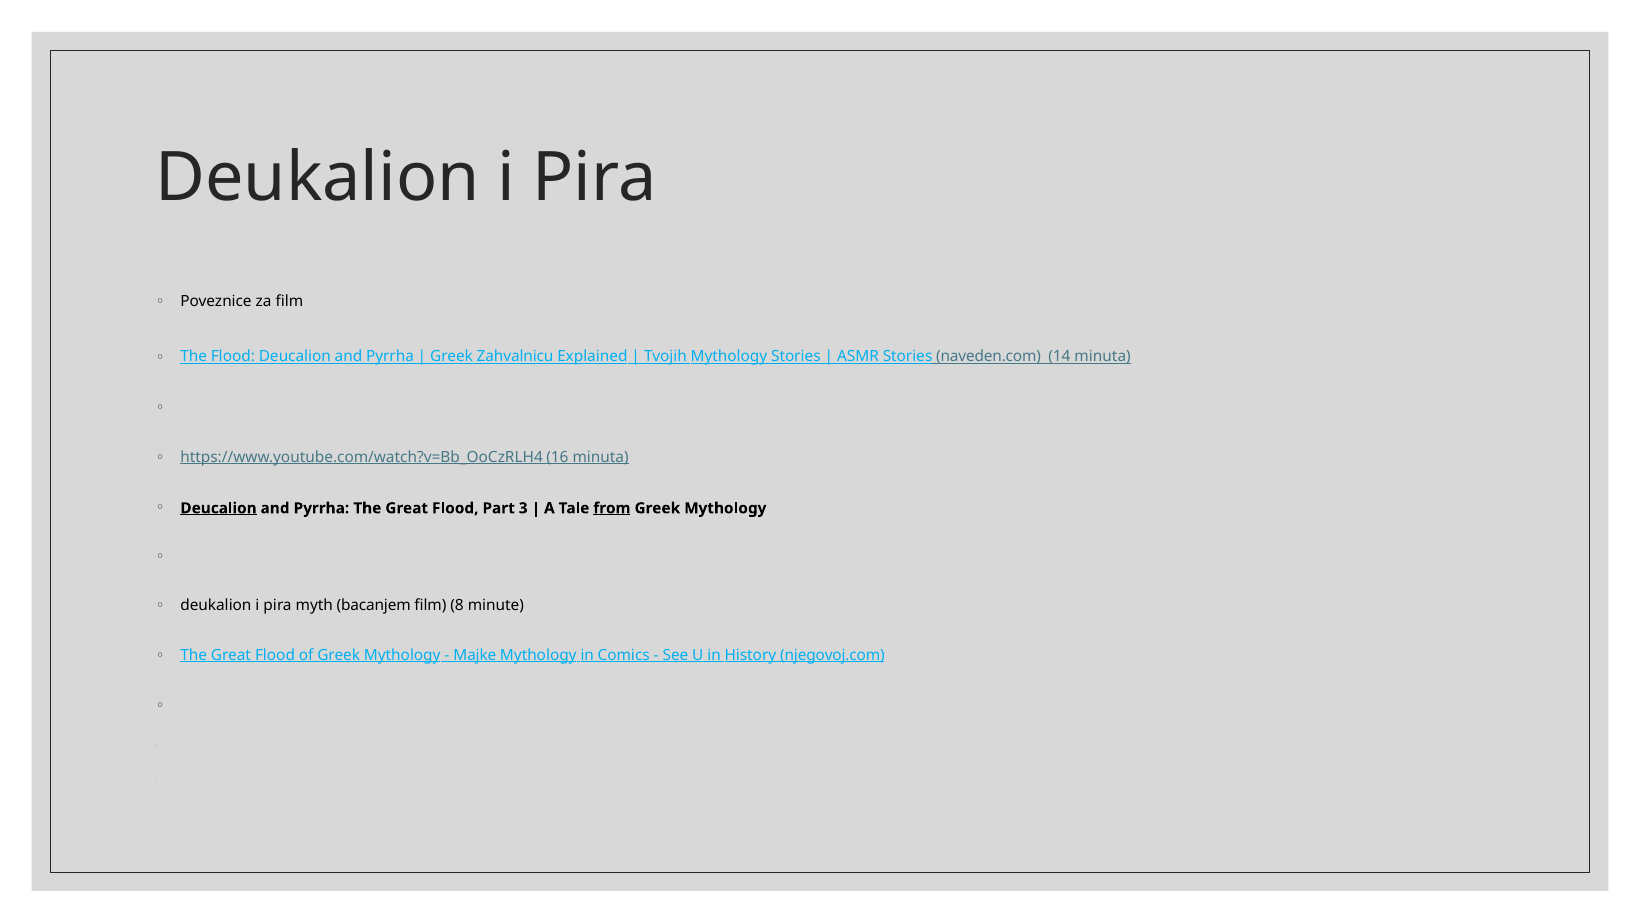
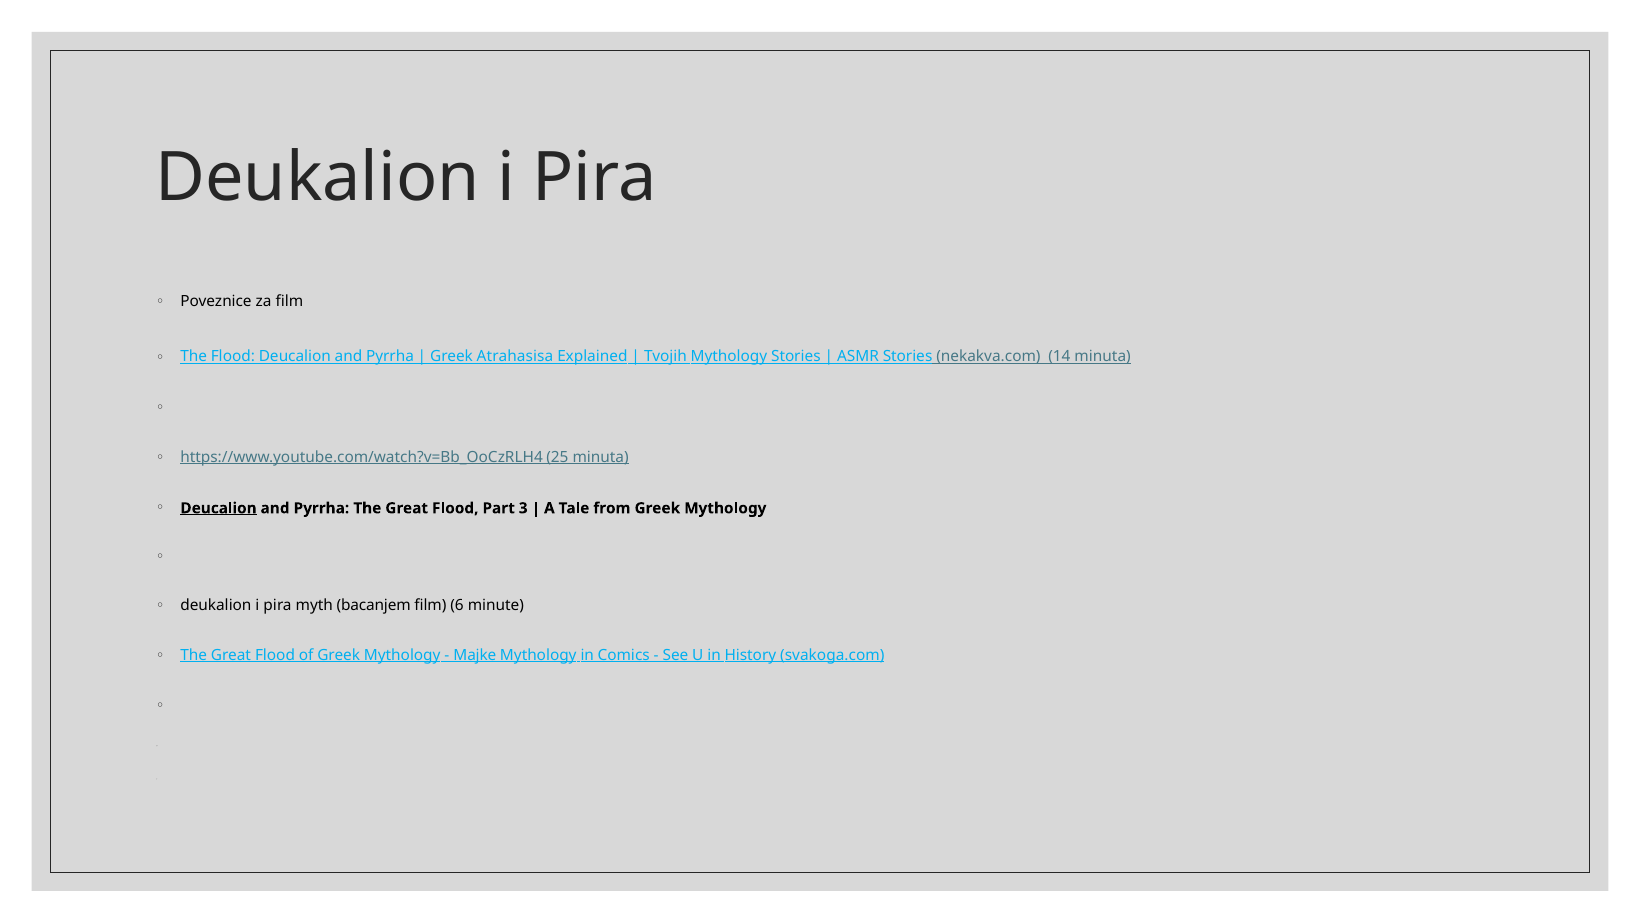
Zahvalnicu: Zahvalnicu -> Atrahasisa
naveden.com: naveden.com -> nekakva.com
16: 16 -> 25
from underline: present -> none
8: 8 -> 6
njegovoj.com: njegovoj.com -> svakoga.com
